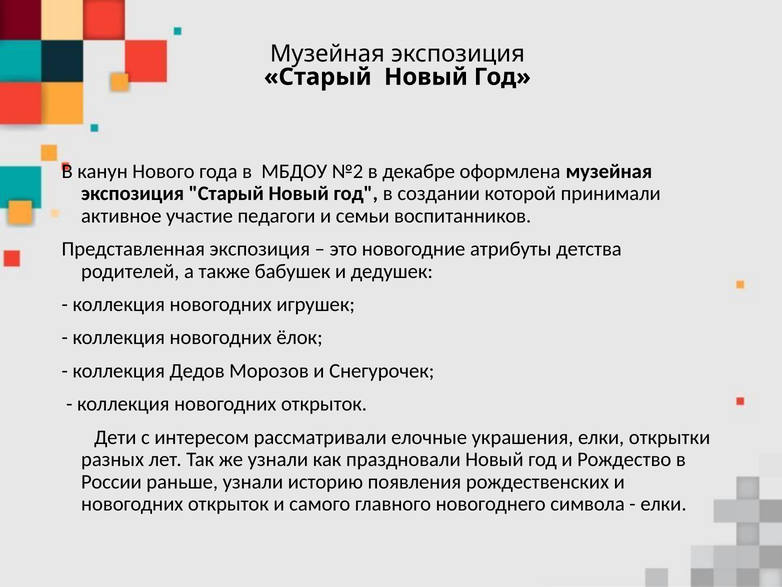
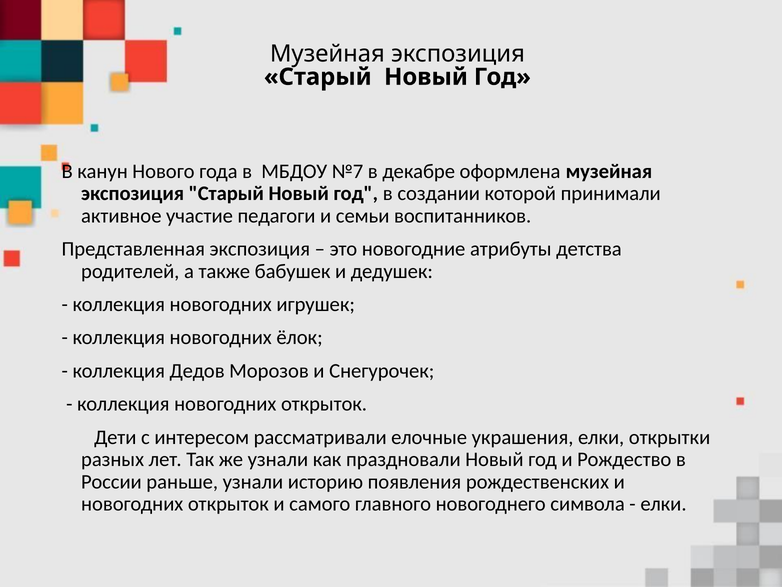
№2: №2 -> №7
